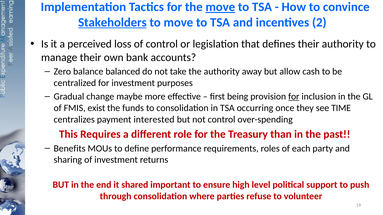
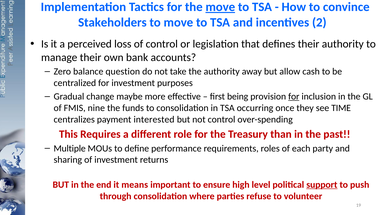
Stakeholders underline: present -> none
balanced: balanced -> question
exist: exist -> nine
Benefits: Benefits -> Multiple
shared: shared -> means
support underline: none -> present
